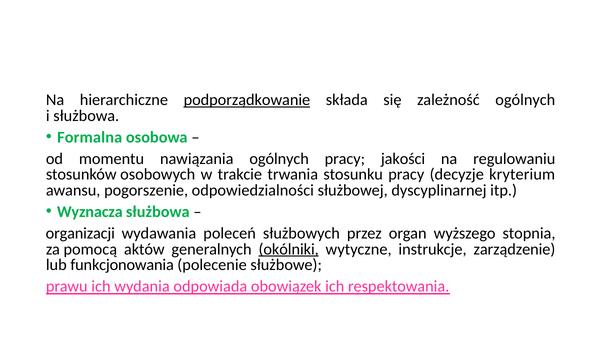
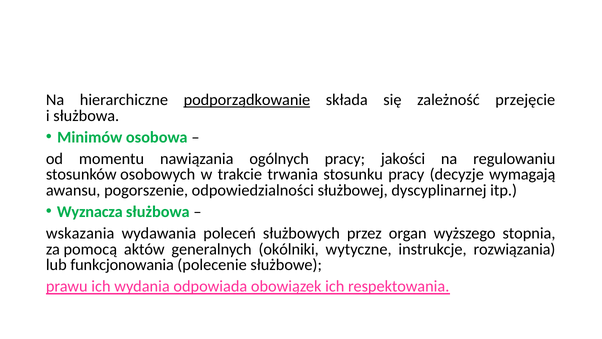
zależność ogólnych: ogólnych -> przejęcie
Formalna: Formalna -> Minimów
kryterium: kryterium -> wymagają
organizacji: organizacji -> wskazania
okólniki underline: present -> none
zarządzenie: zarządzenie -> rozwiązania
